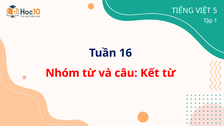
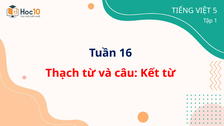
Nhóm: Nhóm -> Thạch
